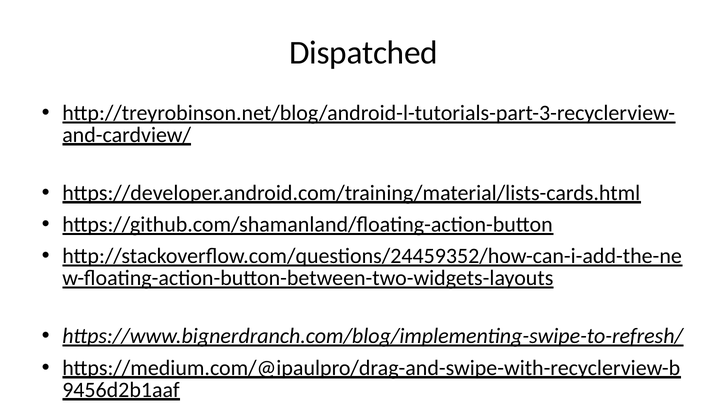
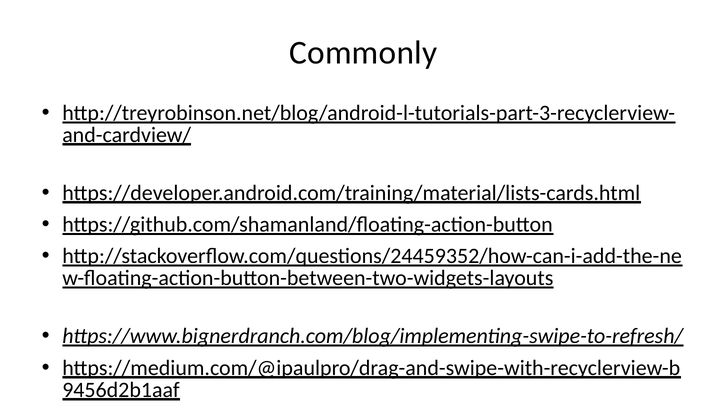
Dispatched: Dispatched -> Commonly
